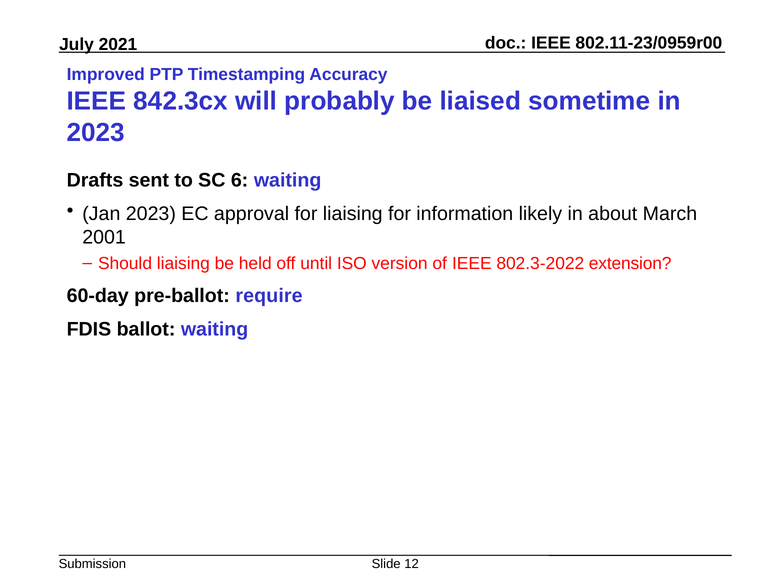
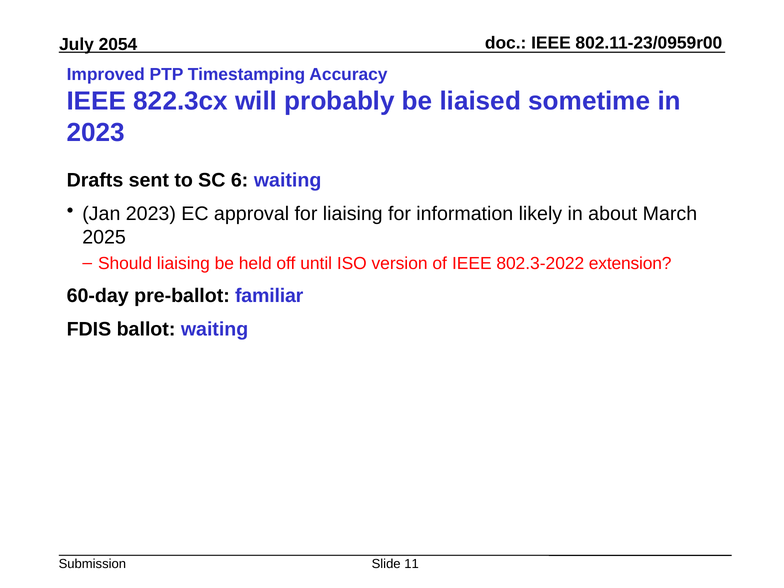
2021: 2021 -> 2054
842.3cx: 842.3cx -> 822.3cx
2001: 2001 -> 2025
require: require -> familiar
12: 12 -> 11
